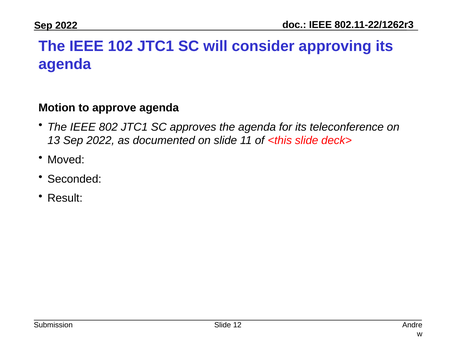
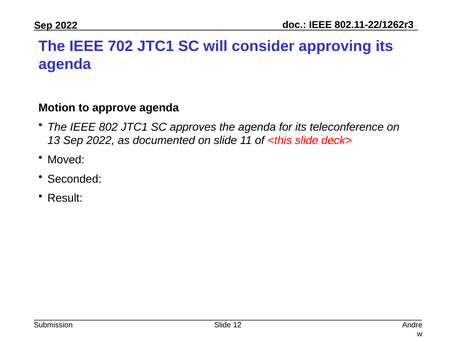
102: 102 -> 702
